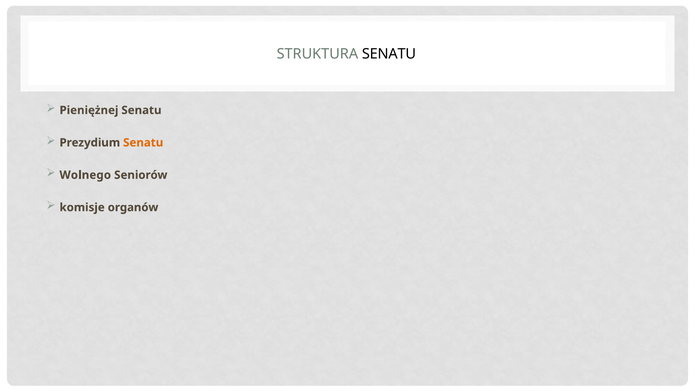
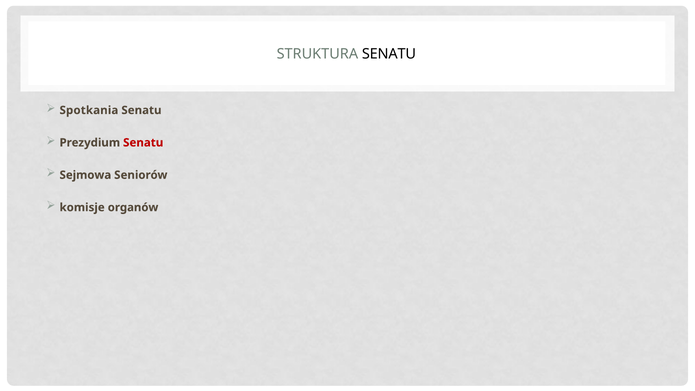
Pieniężnej: Pieniężnej -> Spotkania
Senatu at (143, 143) colour: orange -> red
Wolnego: Wolnego -> Sejmowa
